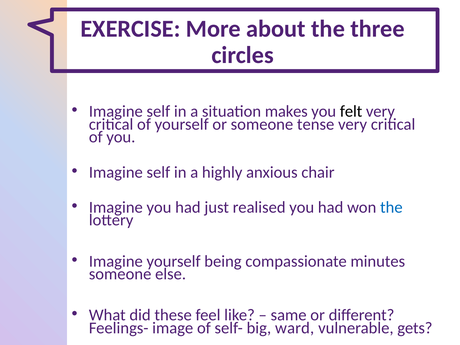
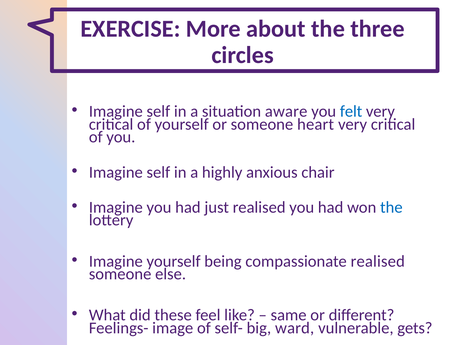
makes: makes -> aware
felt colour: black -> blue
tense: tense -> heart
compassionate minutes: minutes -> realised
